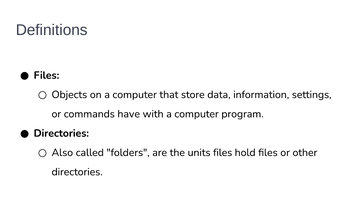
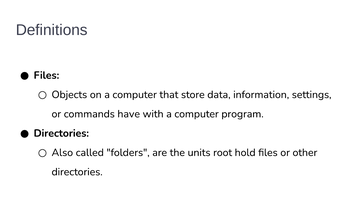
units files: files -> root
